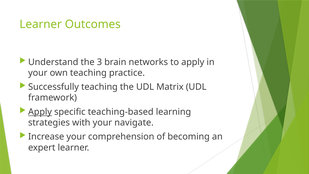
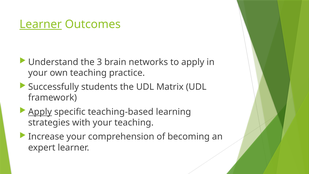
Learner at (41, 24) underline: none -> present
Successfully teaching: teaching -> students
your navigate: navigate -> teaching
